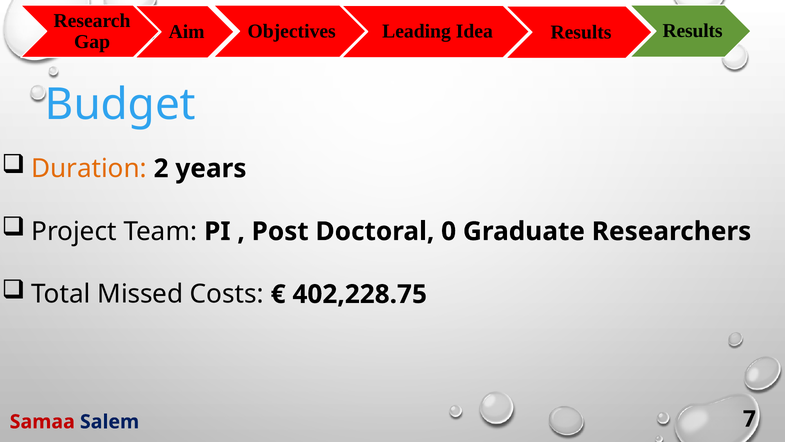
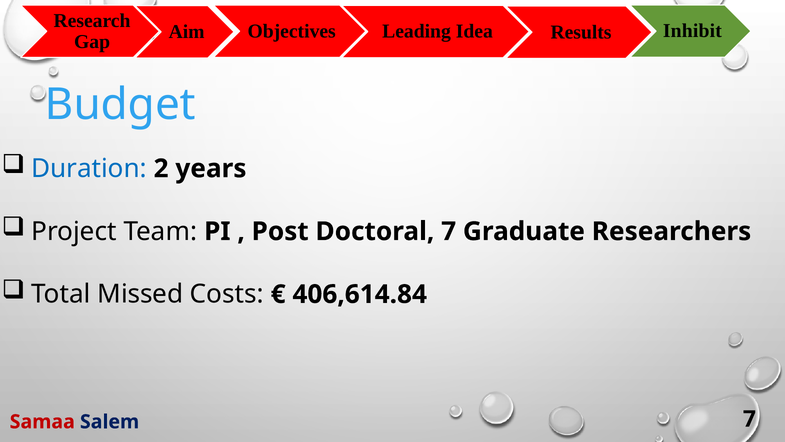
Results at (693, 31): Results -> Inhibit
Duration colour: orange -> blue
Doctoral 0: 0 -> 7
402,228.75: 402,228.75 -> 406,614.84
